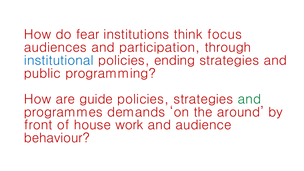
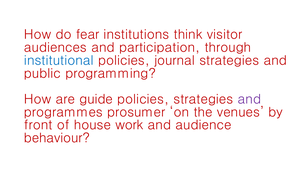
focus: focus -> visitor
ending: ending -> journal
and at (249, 99) colour: green -> purple
demands: demands -> prosumer
around: around -> venues
